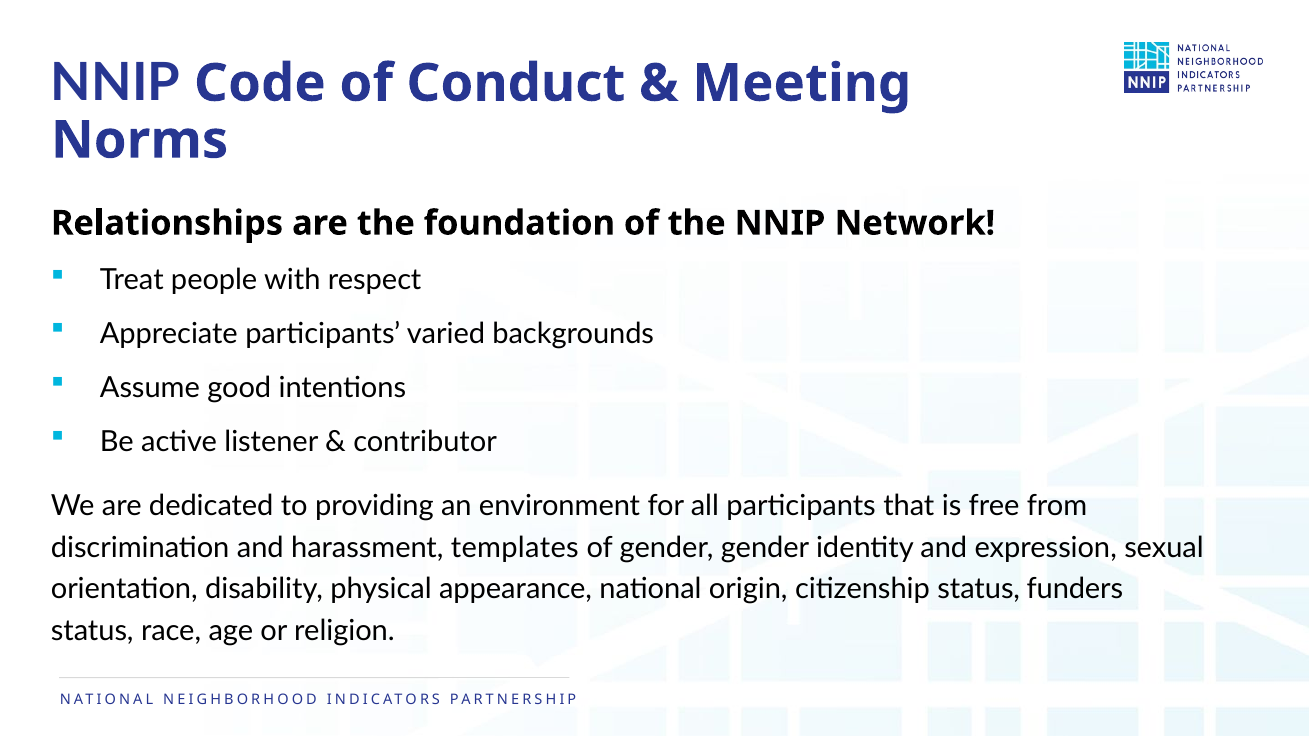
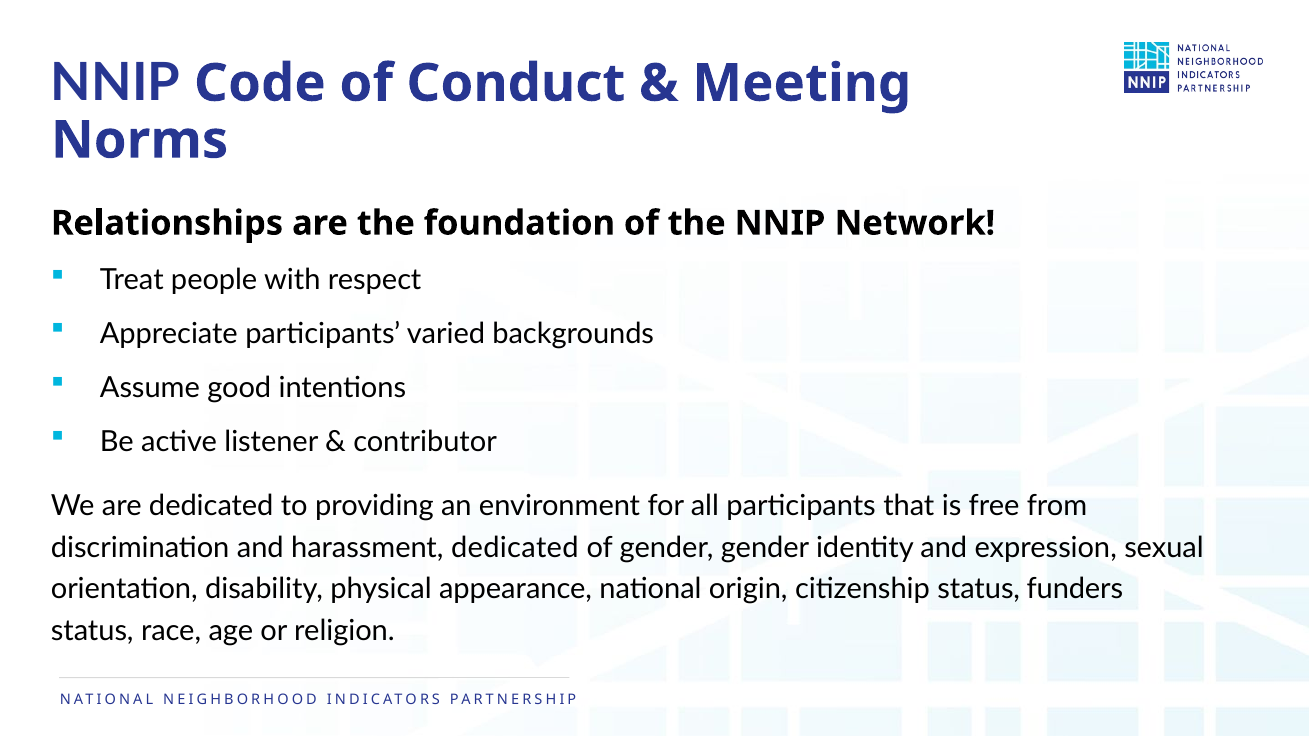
harassment templates: templates -> dedicated
